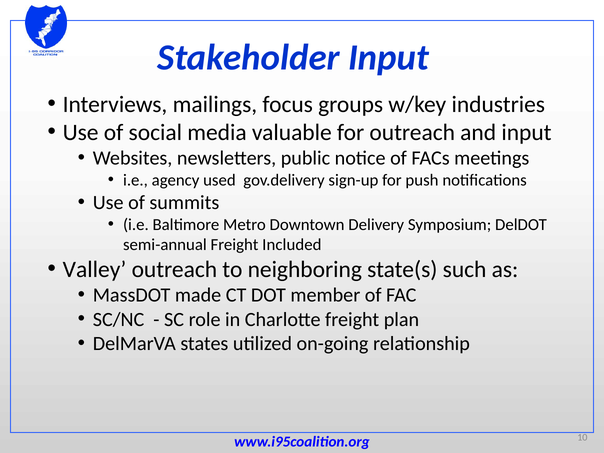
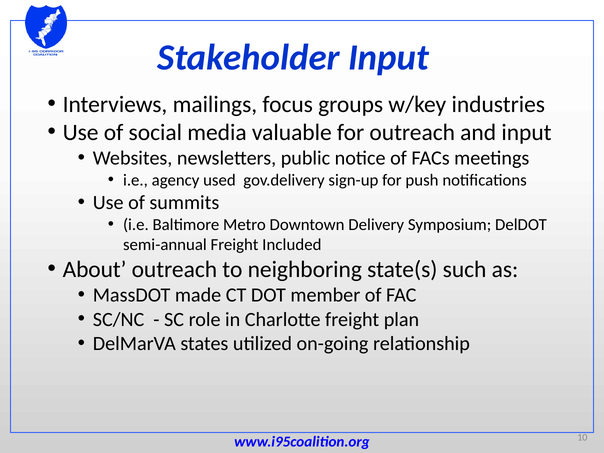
Valley: Valley -> About
